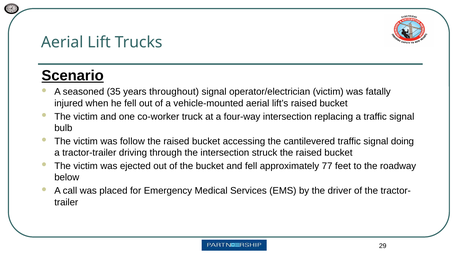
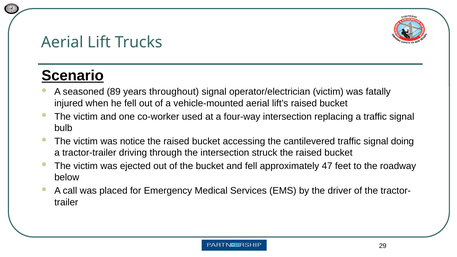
35: 35 -> 89
truck: truck -> used
follow: follow -> notice
77: 77 -> 47
